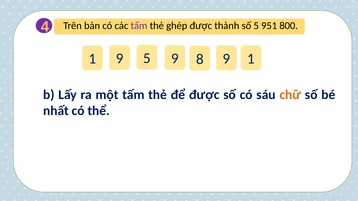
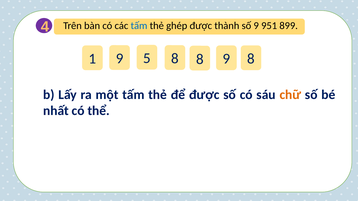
tấm at (139, 26) colour: purple -> blue
số 5: 5 -> 9
800: 800 -> 899
5 9: 9 -> 8
9 1: 1 -> 8
